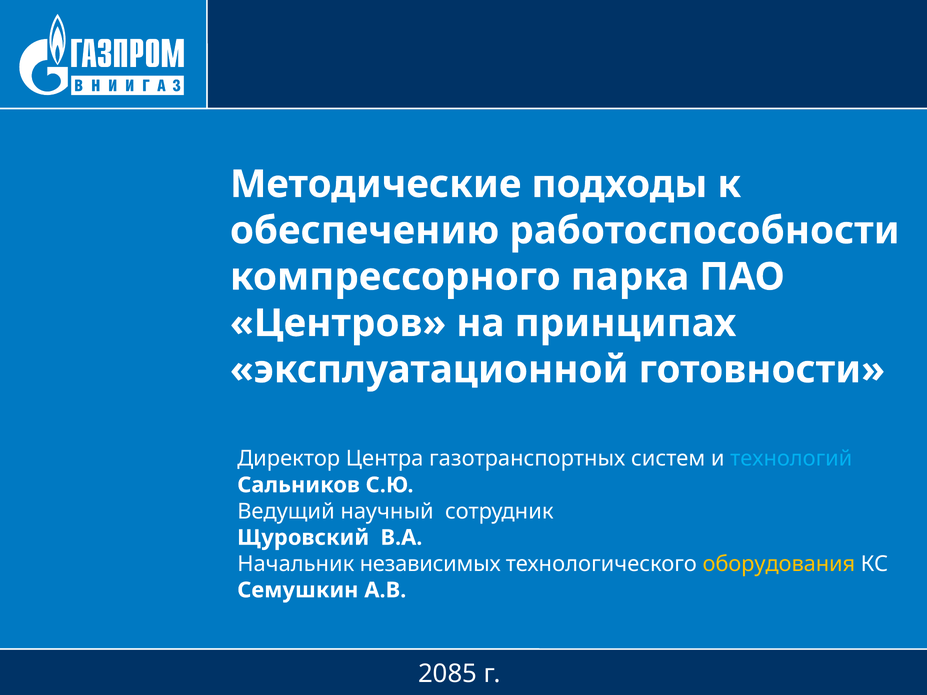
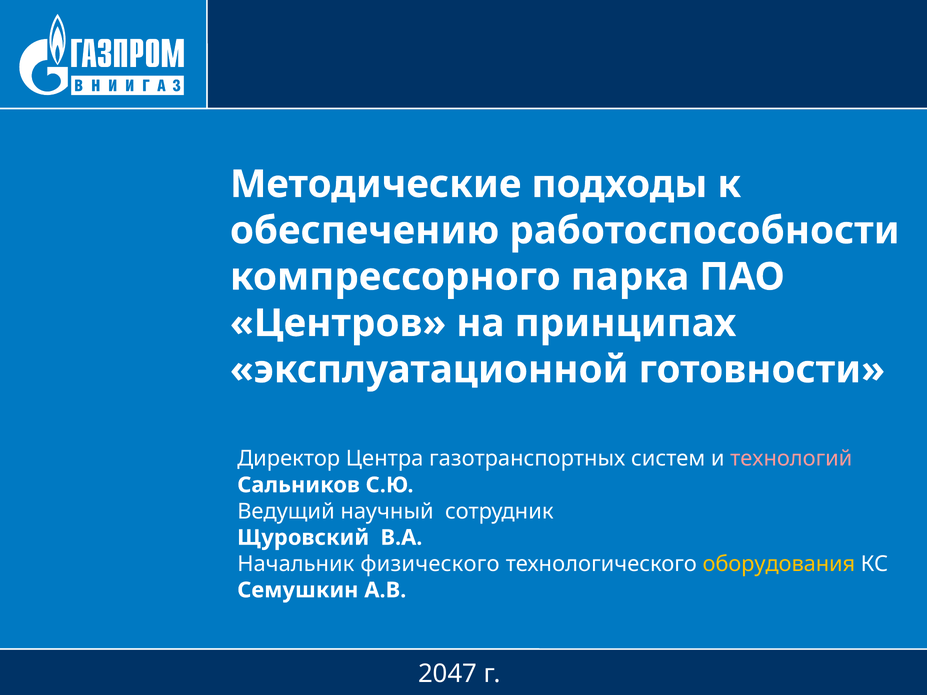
технологий colour: light blue -> pink
независимых: независимых -> физического
2085: 2085 -> 2047
